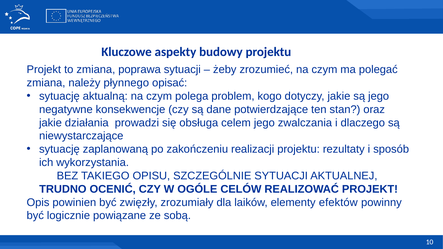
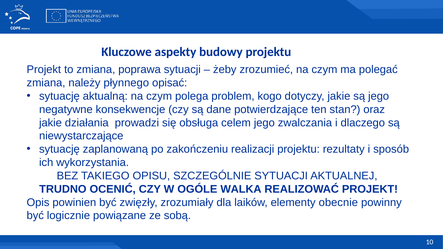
CELÓW: CELÓW -> WALKA
efektów: efektów -> obecnie
